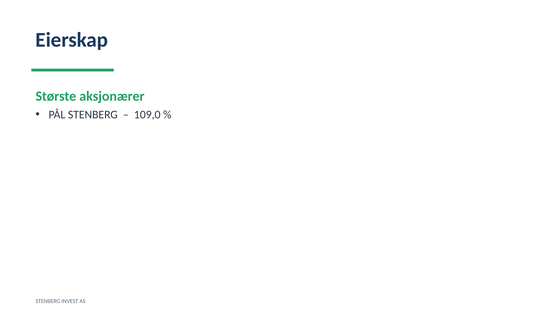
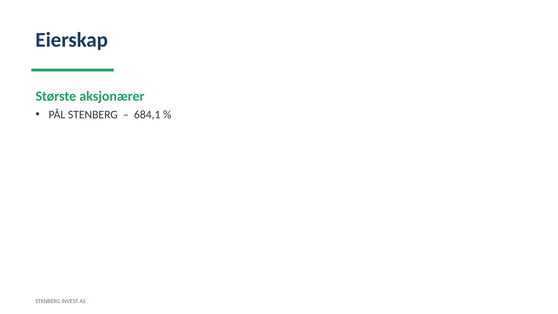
109,0: 109,0 -> 684,1
